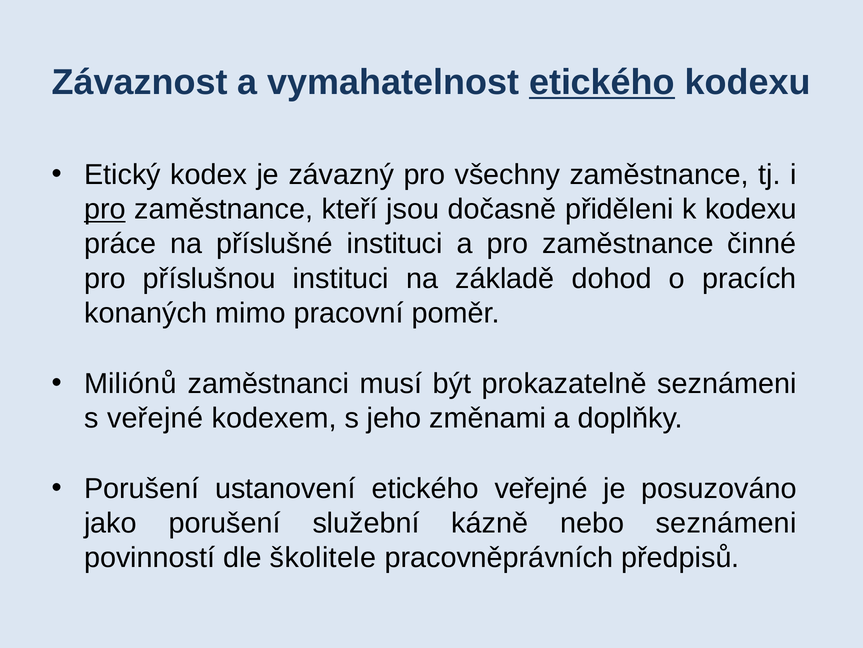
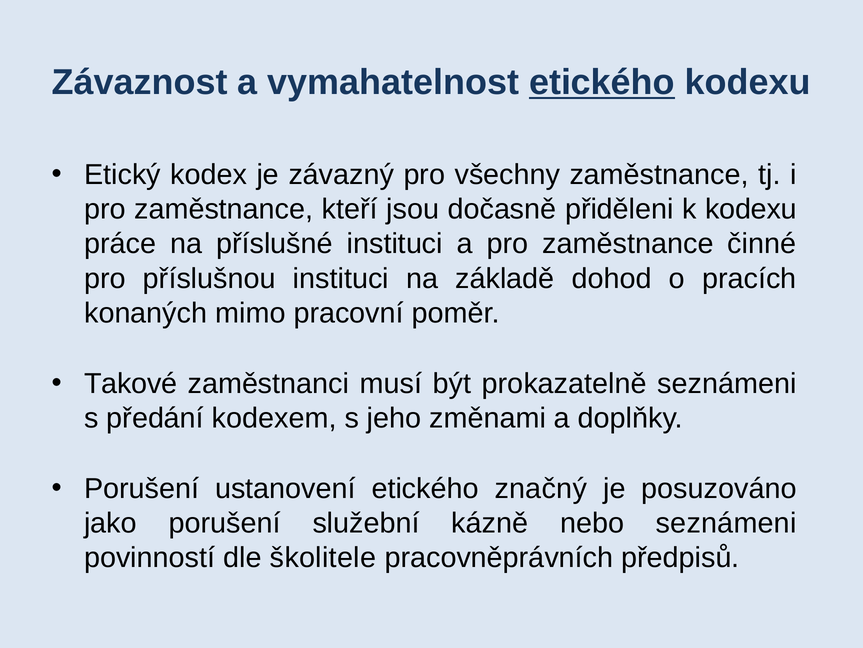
pro at (105, 209) underline: present -> none
Miliónů: Miliónů -> Takové
s veřejné: veřejné -> předání
etického veřejné: veřejné -> značný
